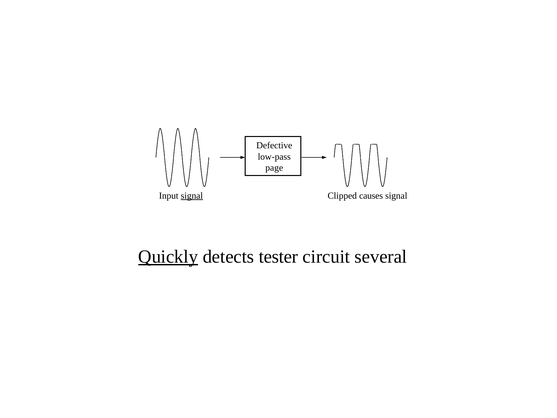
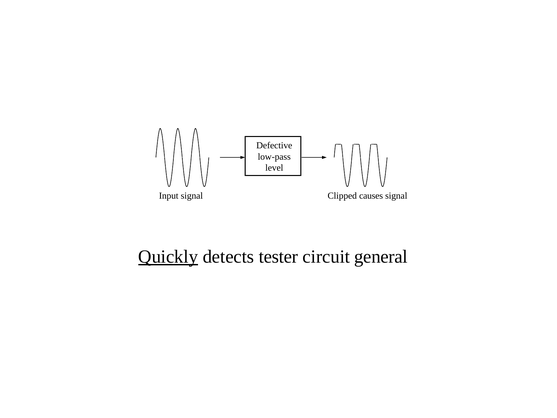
page: page -> level
signal at (192, 196) underline: present -> none
several: several -> general
